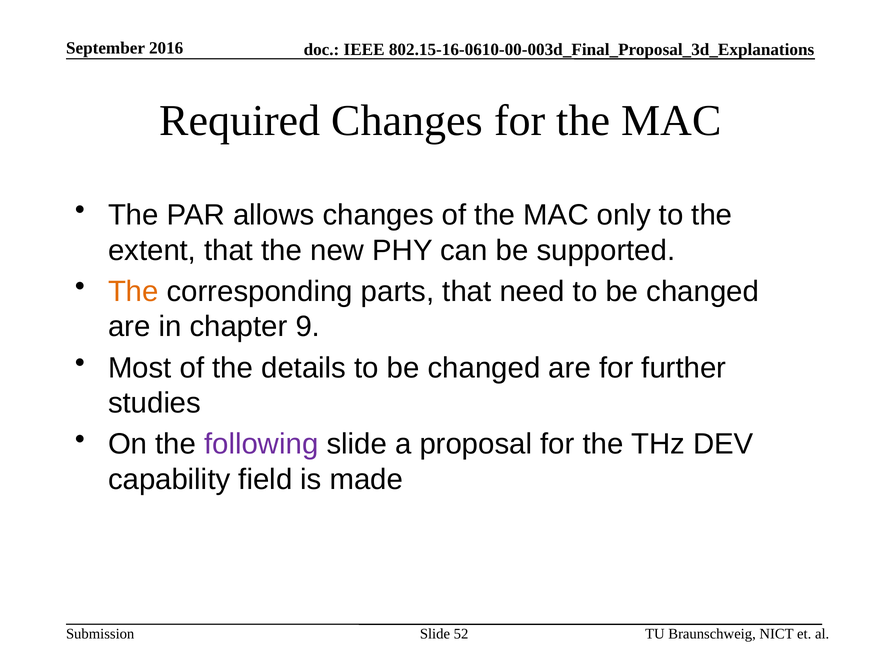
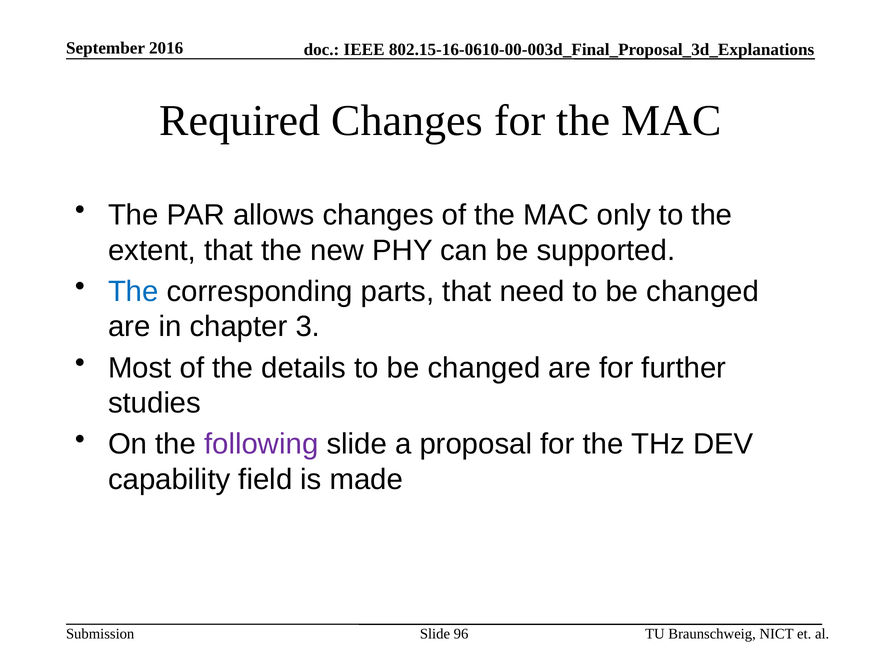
The at (133, 291) colour: orange -> blue
9: 9 -> 3
52: 52 -> 96
